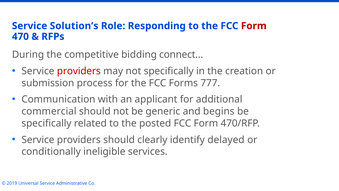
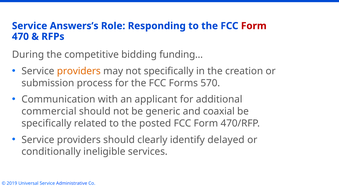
Solution’s: Solution’s -> Answers’s
connect…: connect… -> funding…
providers at (79, 71) colour: red -> orange
777: 777 -> 570
begins: begins -> coaxial
